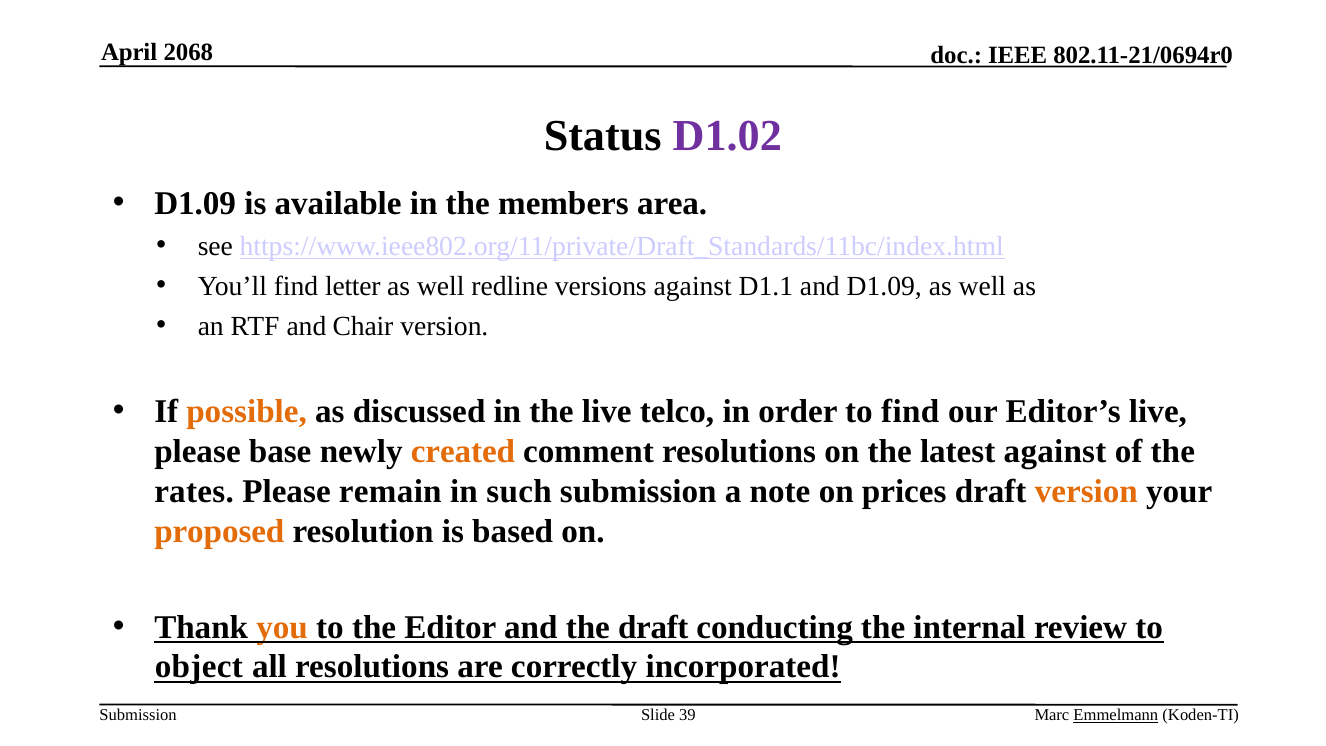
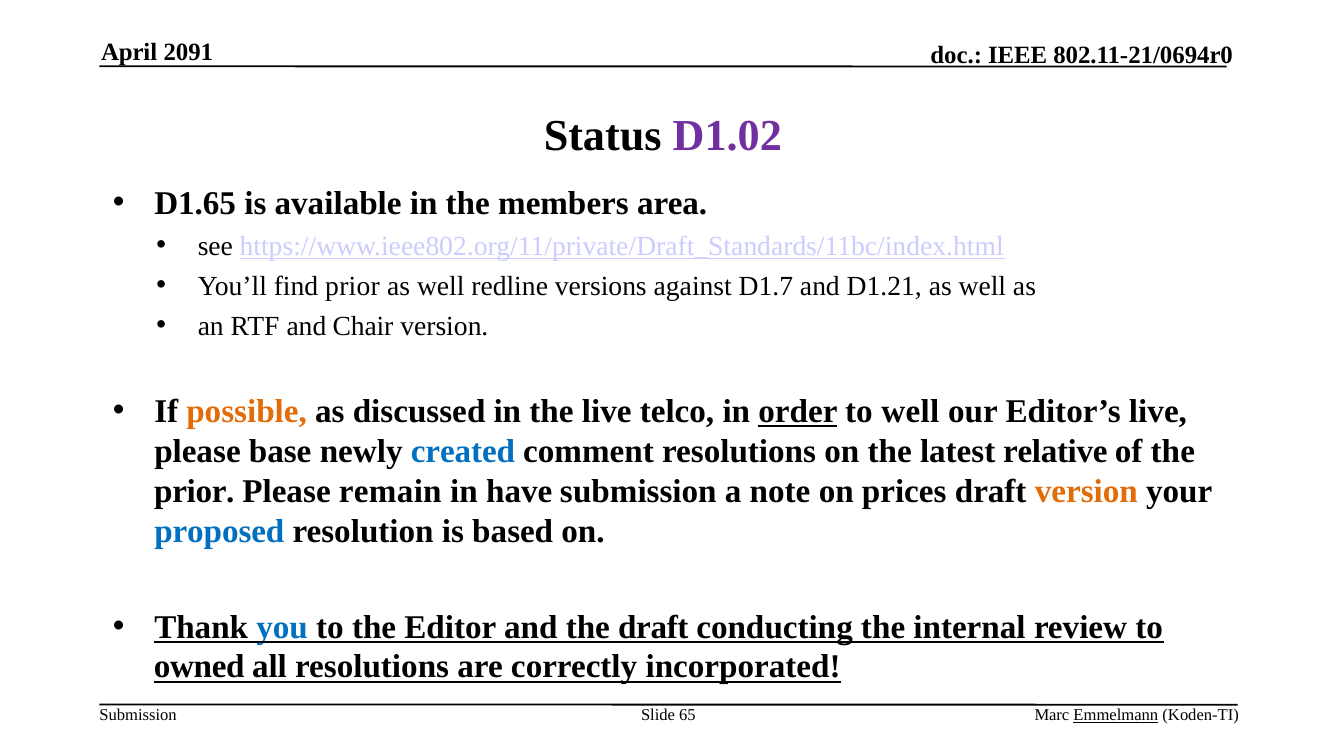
2068: 2068 -> 2091
D1.09 at (195, 203): D1.09 -> D1.65
find letter: letter -> prior
D1.1: D1.1 -> D1.7
and D1.09: D1.09 -> D1.21
order underline: none -> present
to find: find -> well
created colour: orange -> blue
latest against: against -> relative
rates at (194, 491): rates -> prior
such: such -> have
proposed colour: orange -> blue
you colour: orange -> blue
object: object -> owned
39: 39 -> 65
